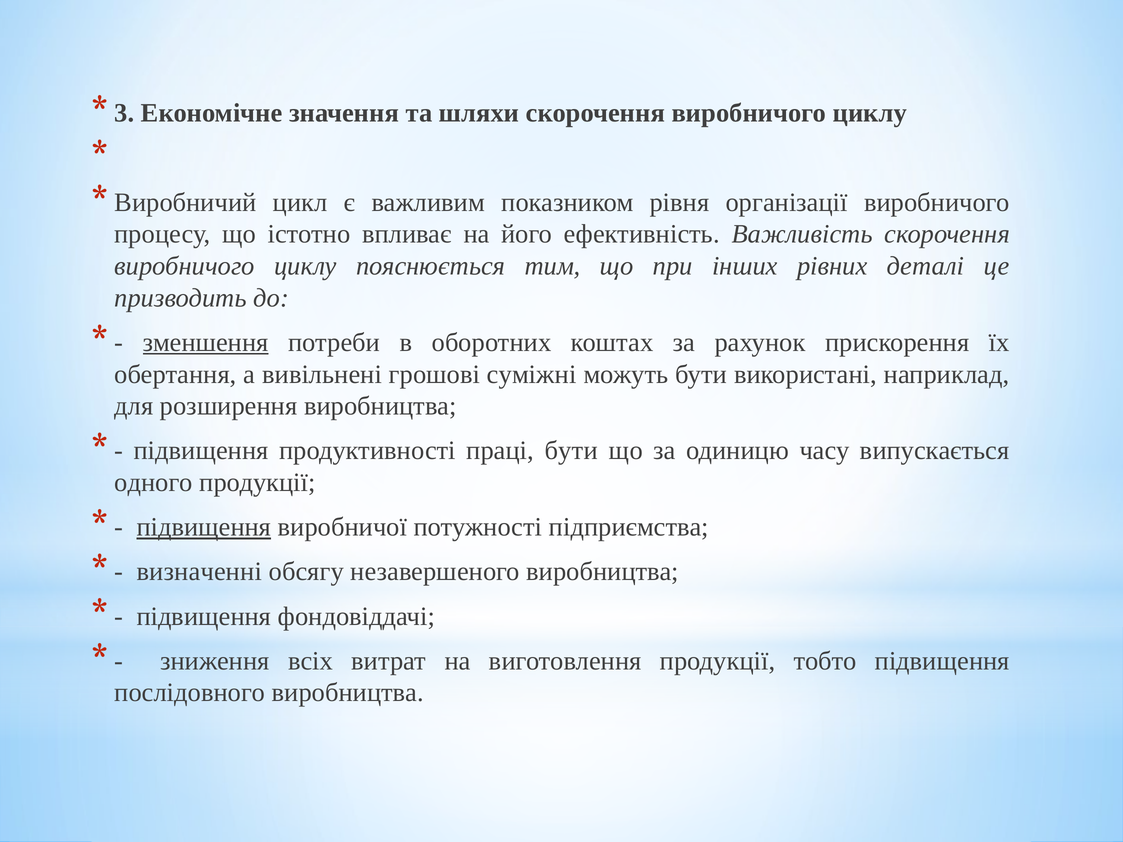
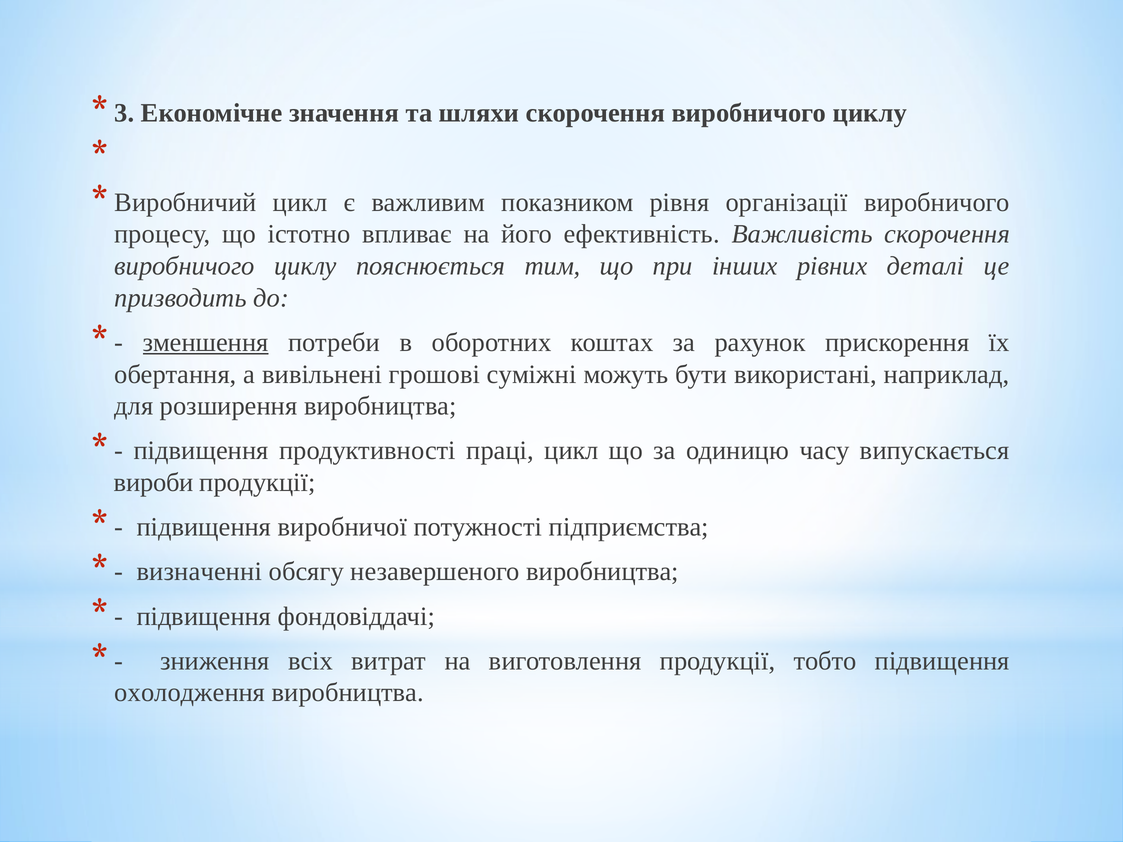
праці бути: бути -> цикл
одного: одного -> вироби
підвищення at (204, 527) underline: present -> none
послідовного: послідовного -> охолодження
